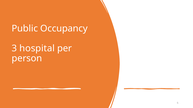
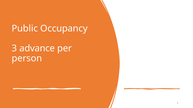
hospital: hospital -> advance
